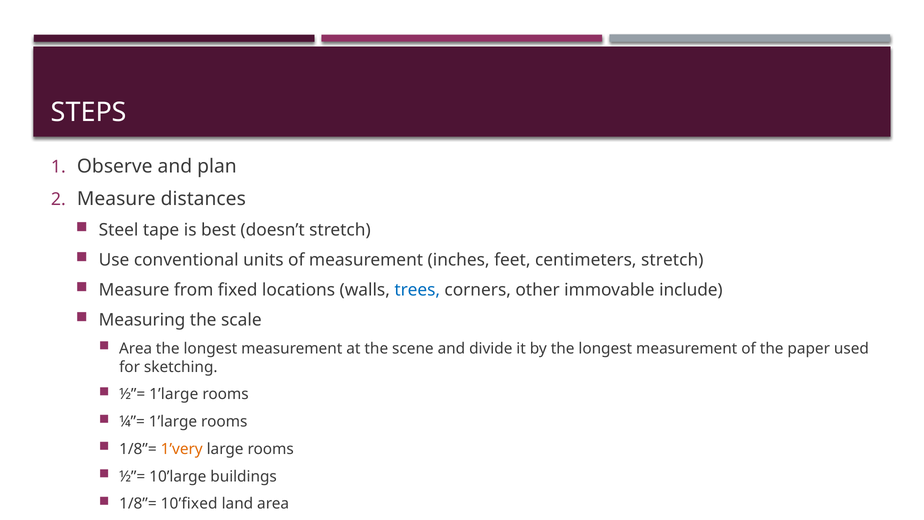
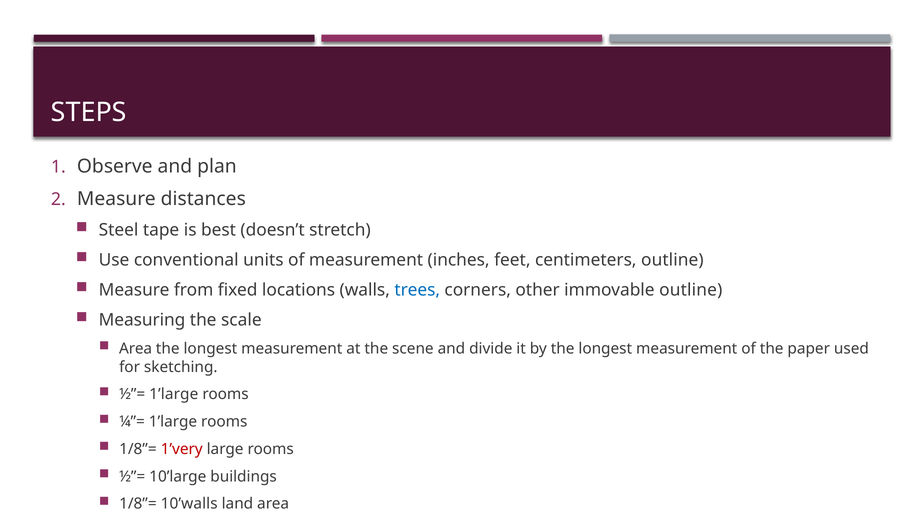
centimeters stretch: stretch -> outline
immovable include: include -> outline
1’very colour: orange -> red
10’fixed: 10’fixed -> 10’walls
